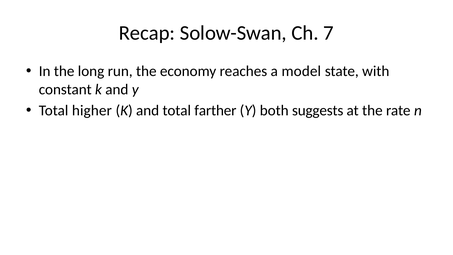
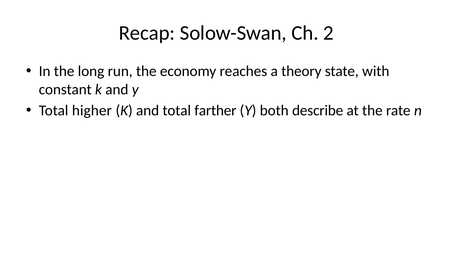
7: 7 -> 2
model: model -> theory
suggests: suggests -> describe
